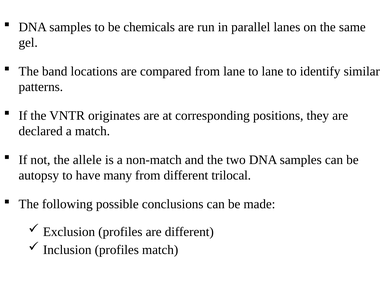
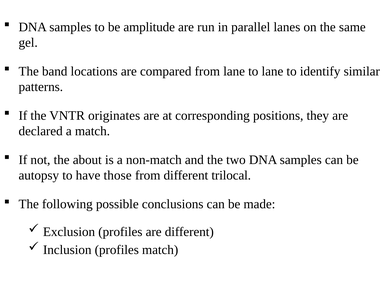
chemicals: chemicals -> amplitude
allele: allele -> about
many: many -> those
